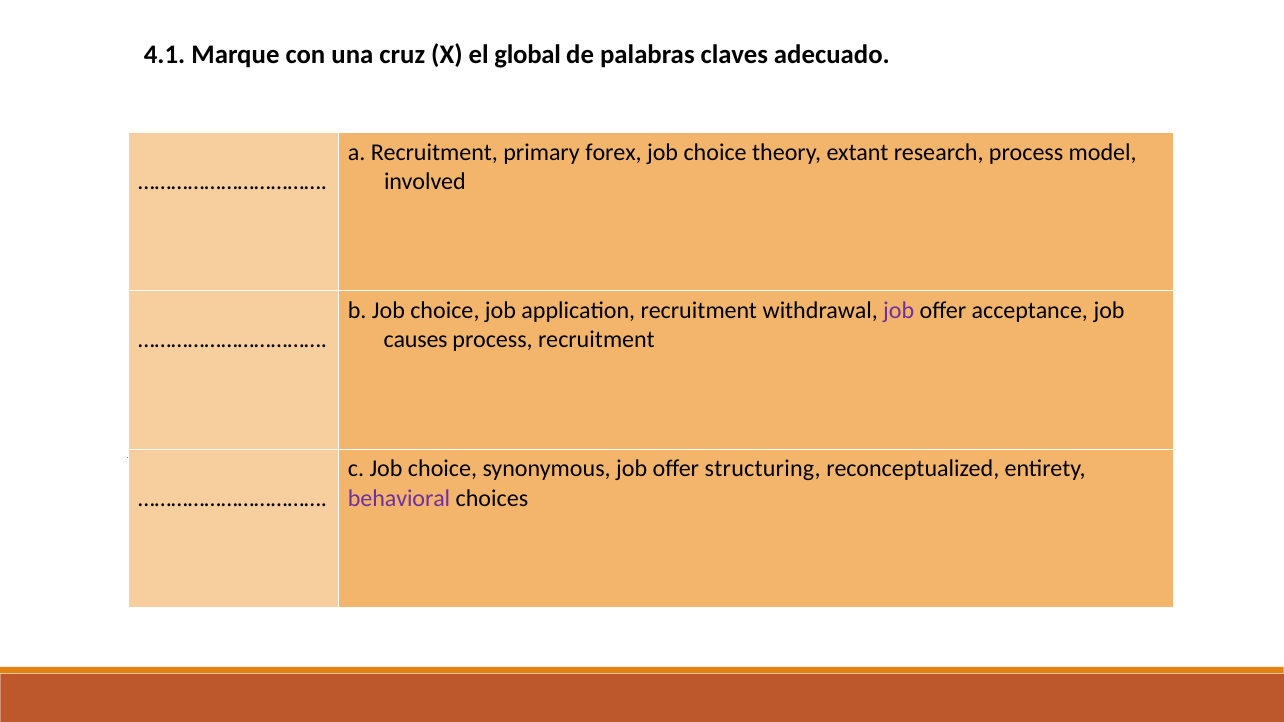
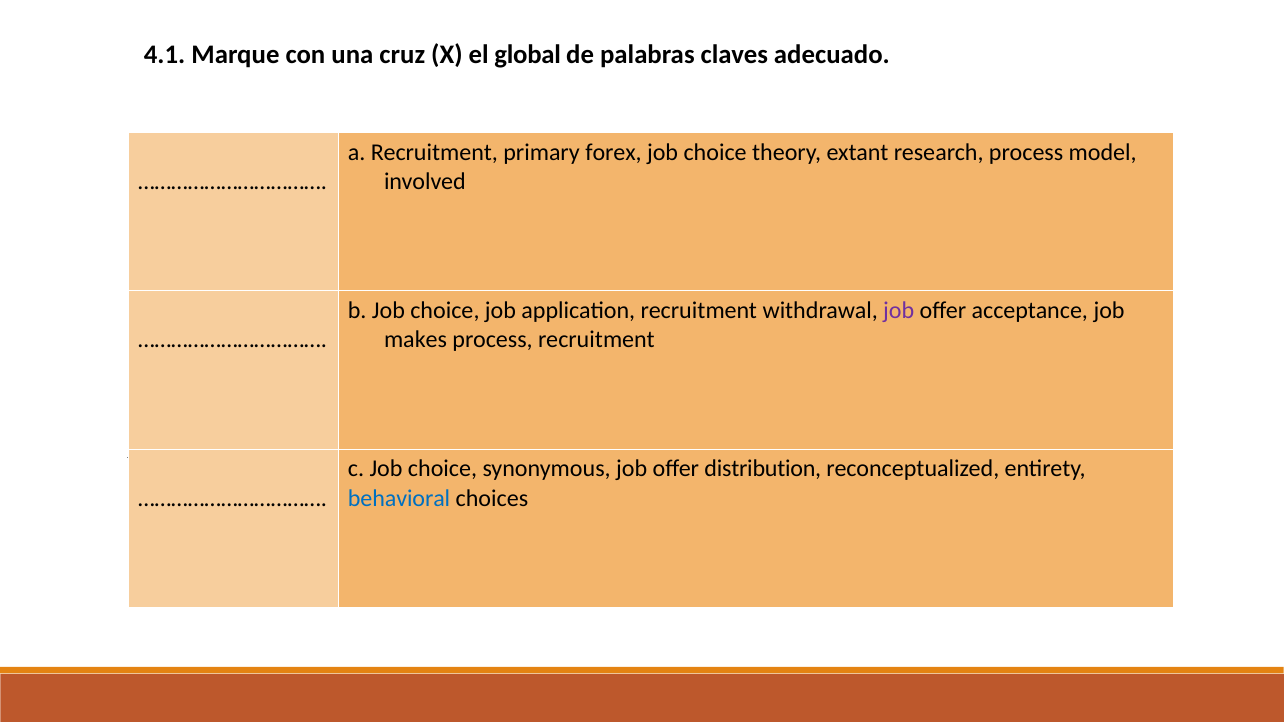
causes: causes -> makes
structuring: structuring -> distribution
behavioral colour: purple -> blue
